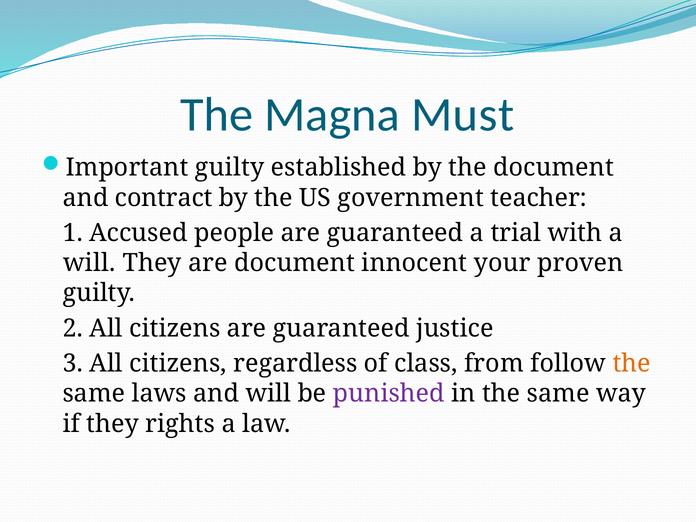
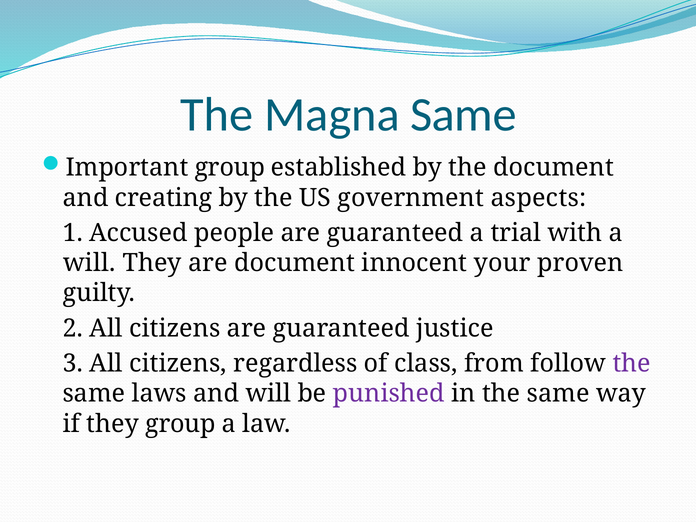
Magna Must: Must -> Same
Important guilty: guilty -> group
contract: contract -> creating
teacher: teacher -> aspects
the at (632, 363) colour: orange -> purple
they rights: rights -> group
